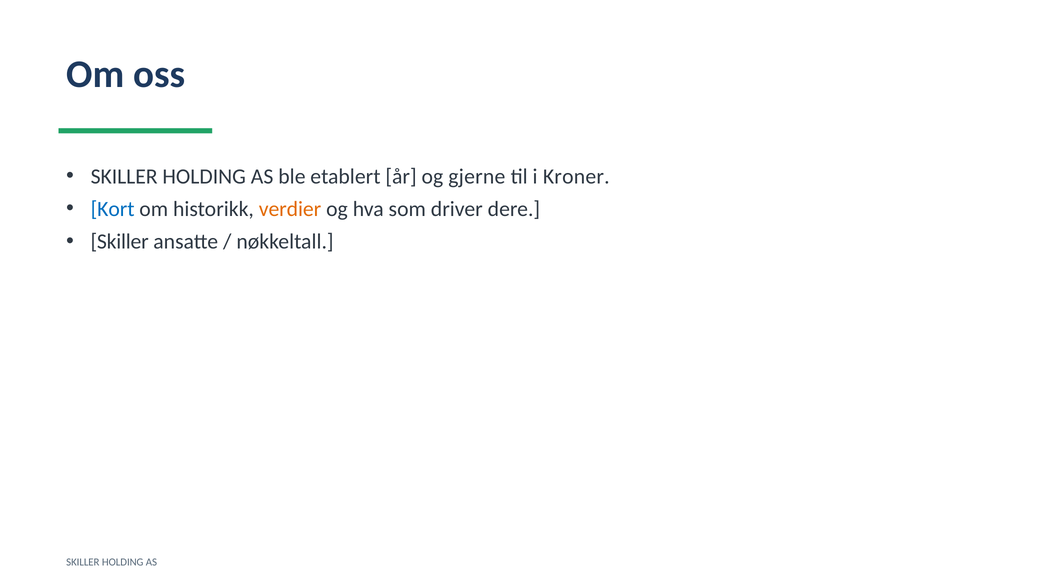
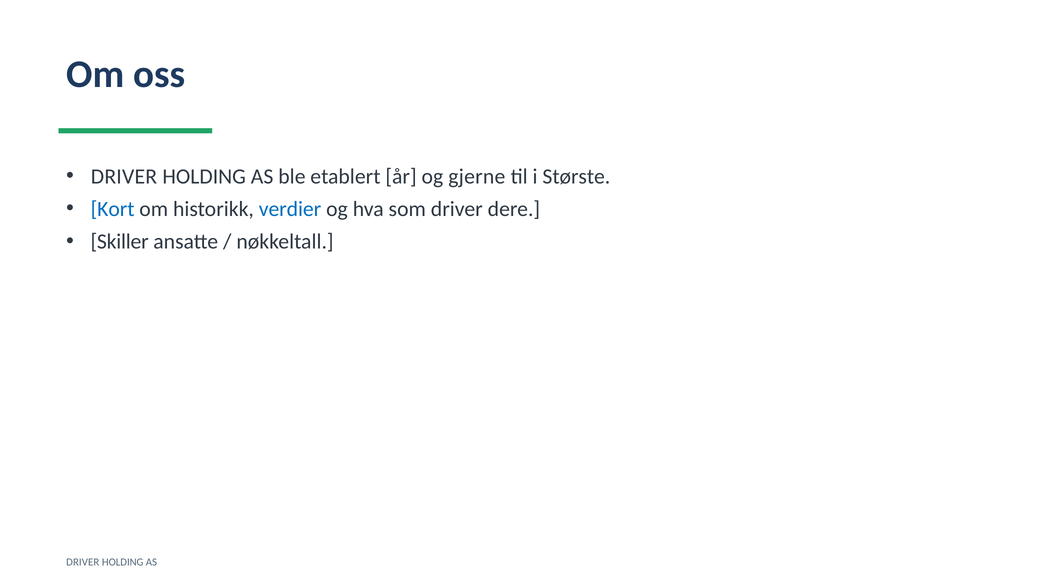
SKILLER at (124, 176): SKILLER -> DRIVER
Kroner: Kroner -> Største
verdier colour: orange -> blue
SKILLER at (83, 562): SKILLER -> DRIVER
